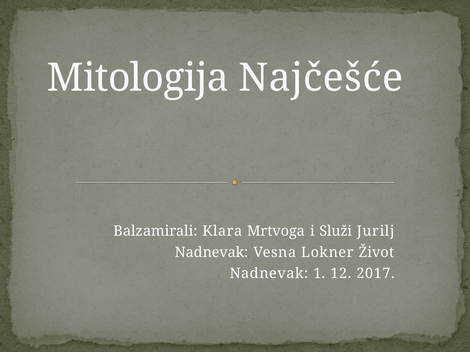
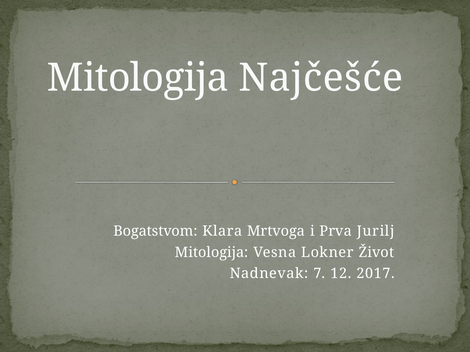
Balzamirali: Balzamirali -> Bogatstvom
Služi: Služi -> Prva
Nadnevak at (212, 253): Nadnevak -> Mitologija
1: 1 -> 7
